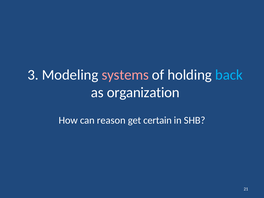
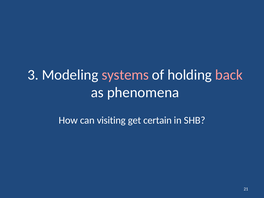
back colour: light blue -> pink
organization: organization -> phenomena
reason: reason -> visiting
